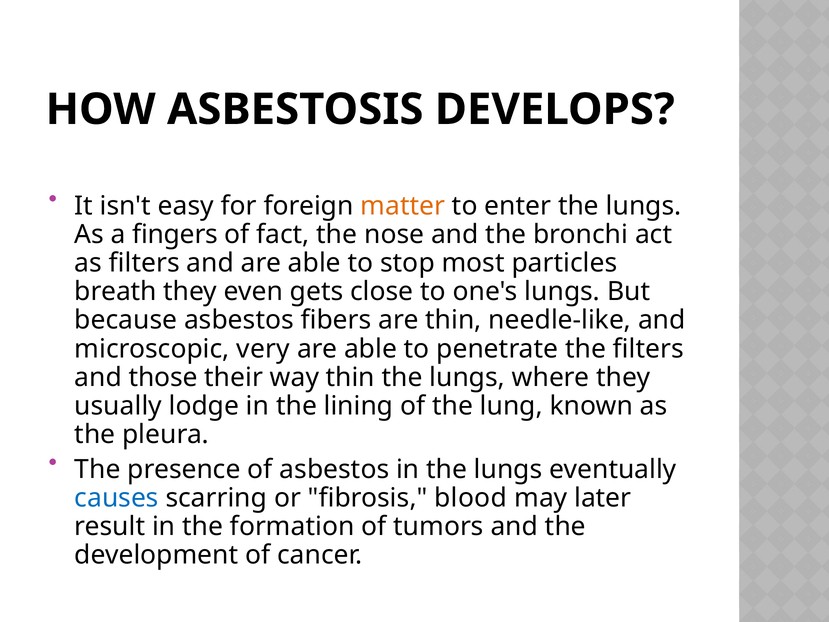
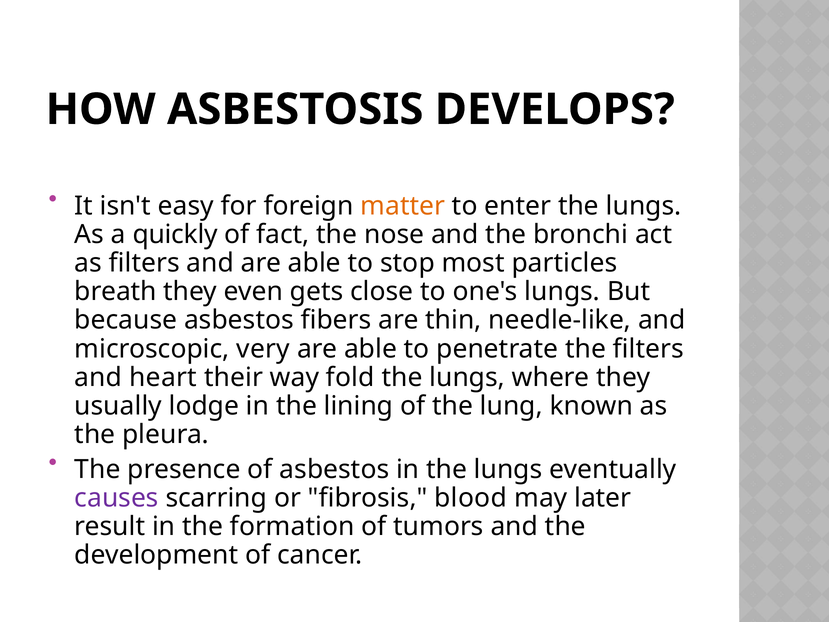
fingers: fingers -> quickly
those: those -> heart
way thin: thin -> fold
causes colour: blue -> purple
